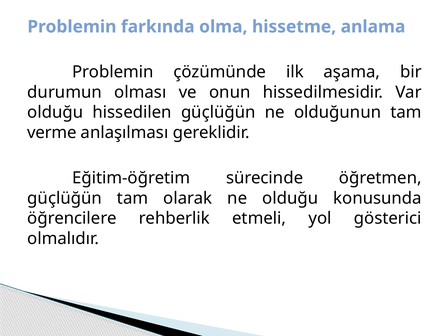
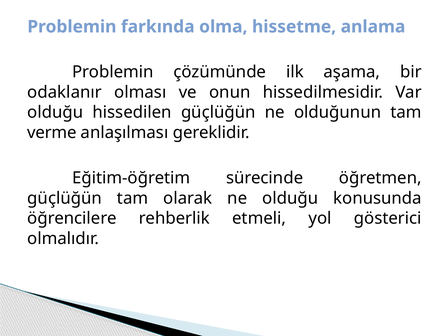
durumun: durumun -> odaklanır
